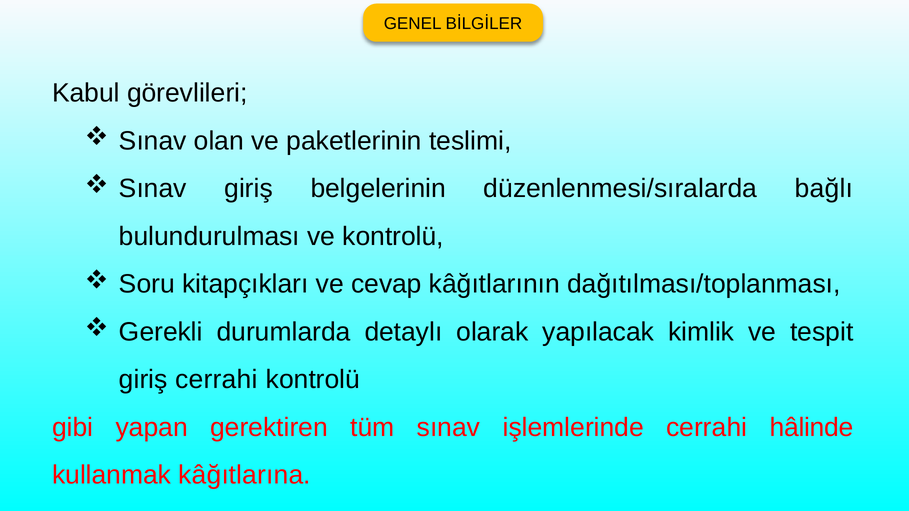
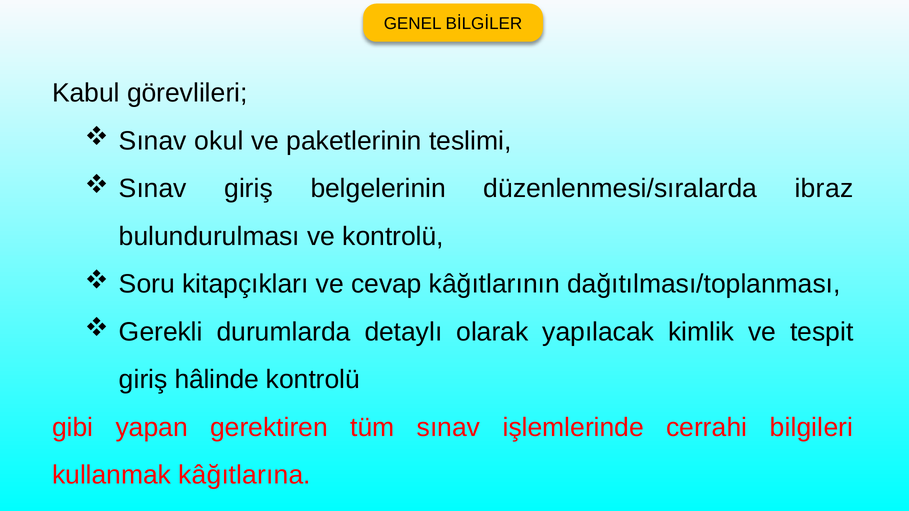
olan: olan -> okul
bağlı: bağlı -> ibraz
giriş cerrahi: cerrahi -> hâlinde
hâlinde: hâlinde -> bilgileri
